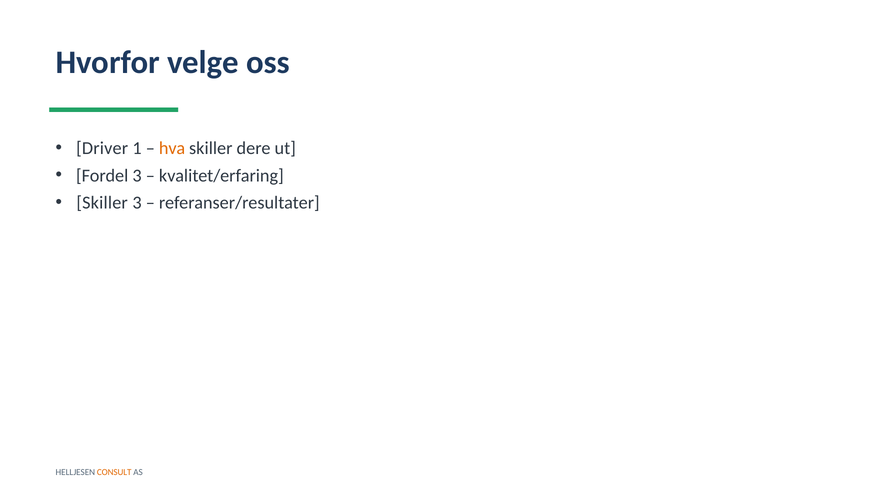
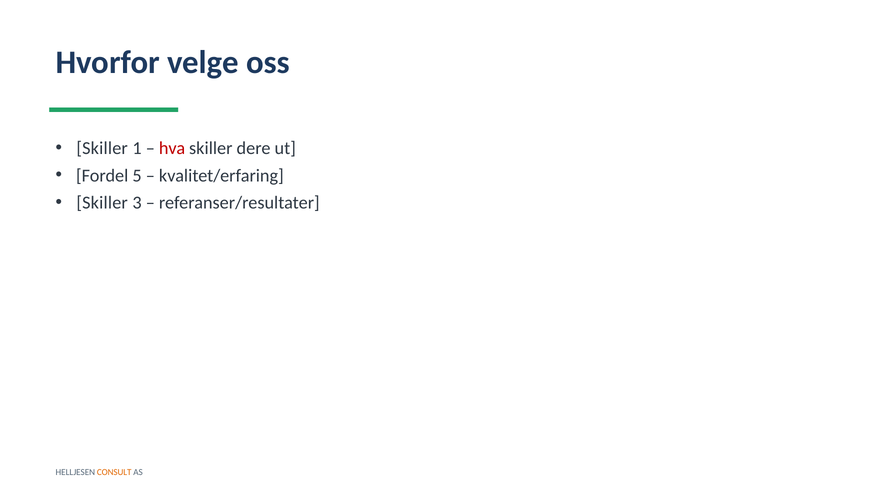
Driver at (102, 148): Driver -> Skiller
hva colour: orange -> red
Fordel 3: 3 -> 5
